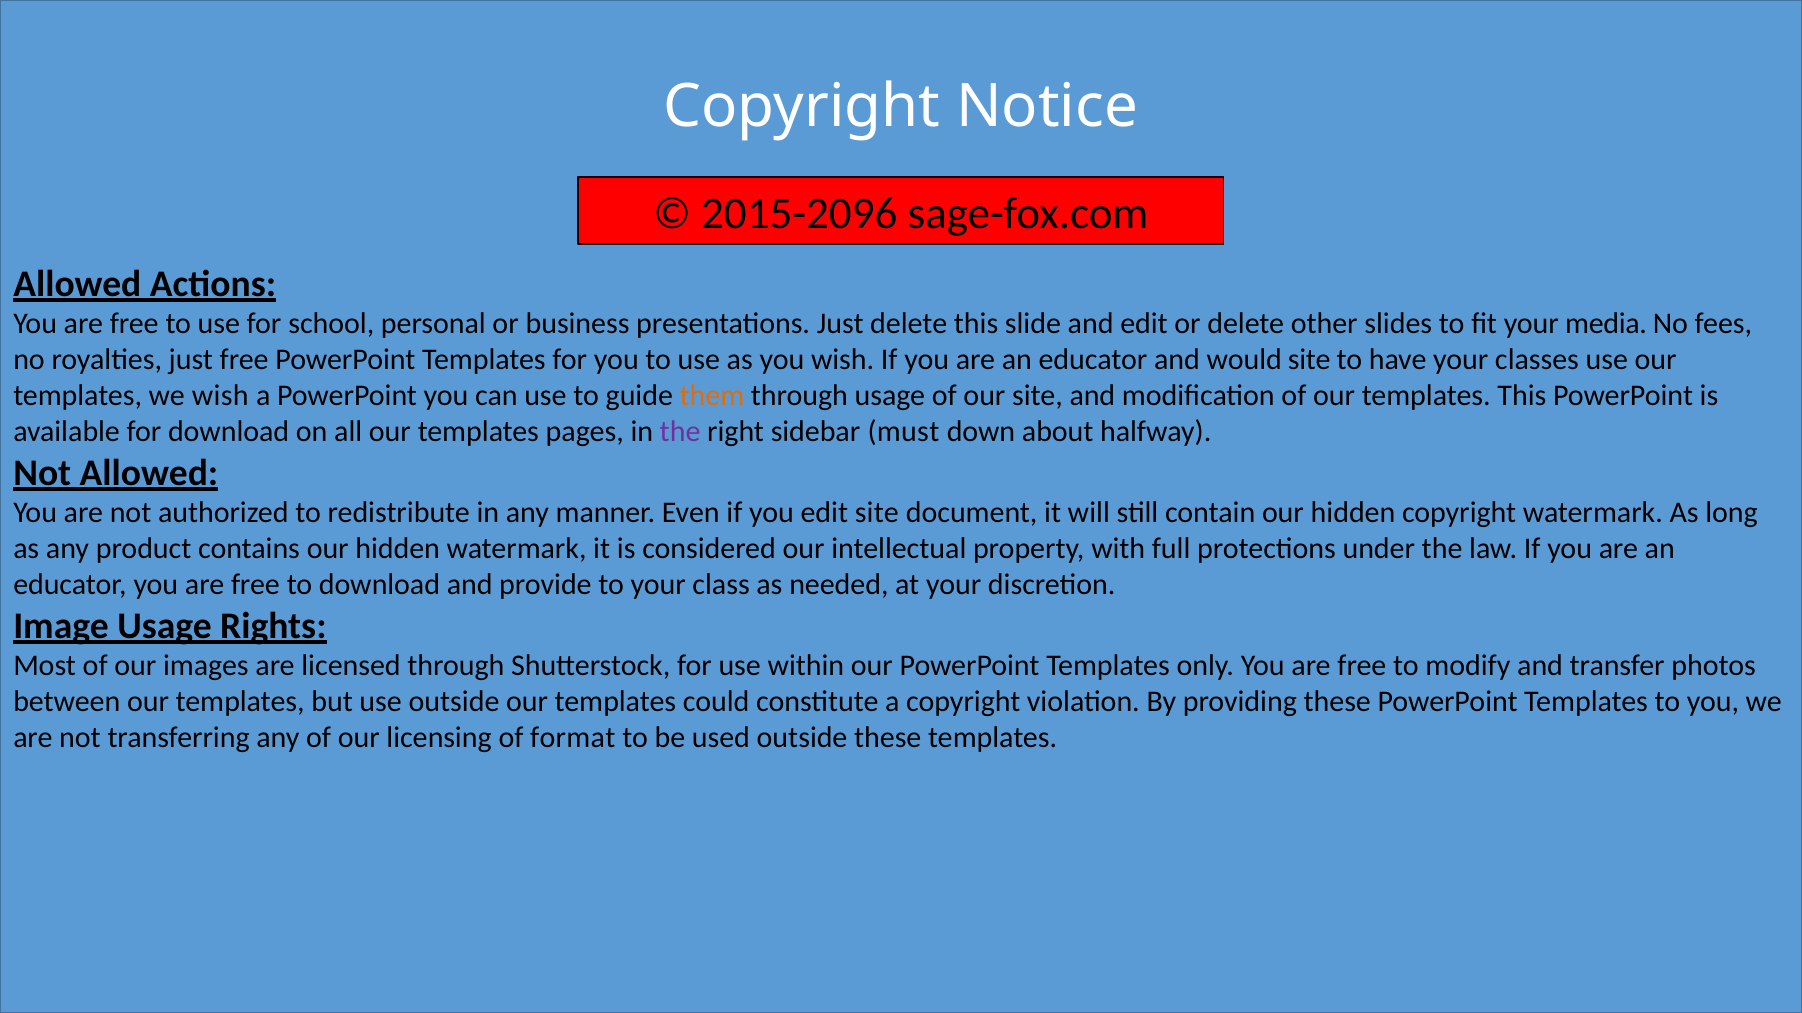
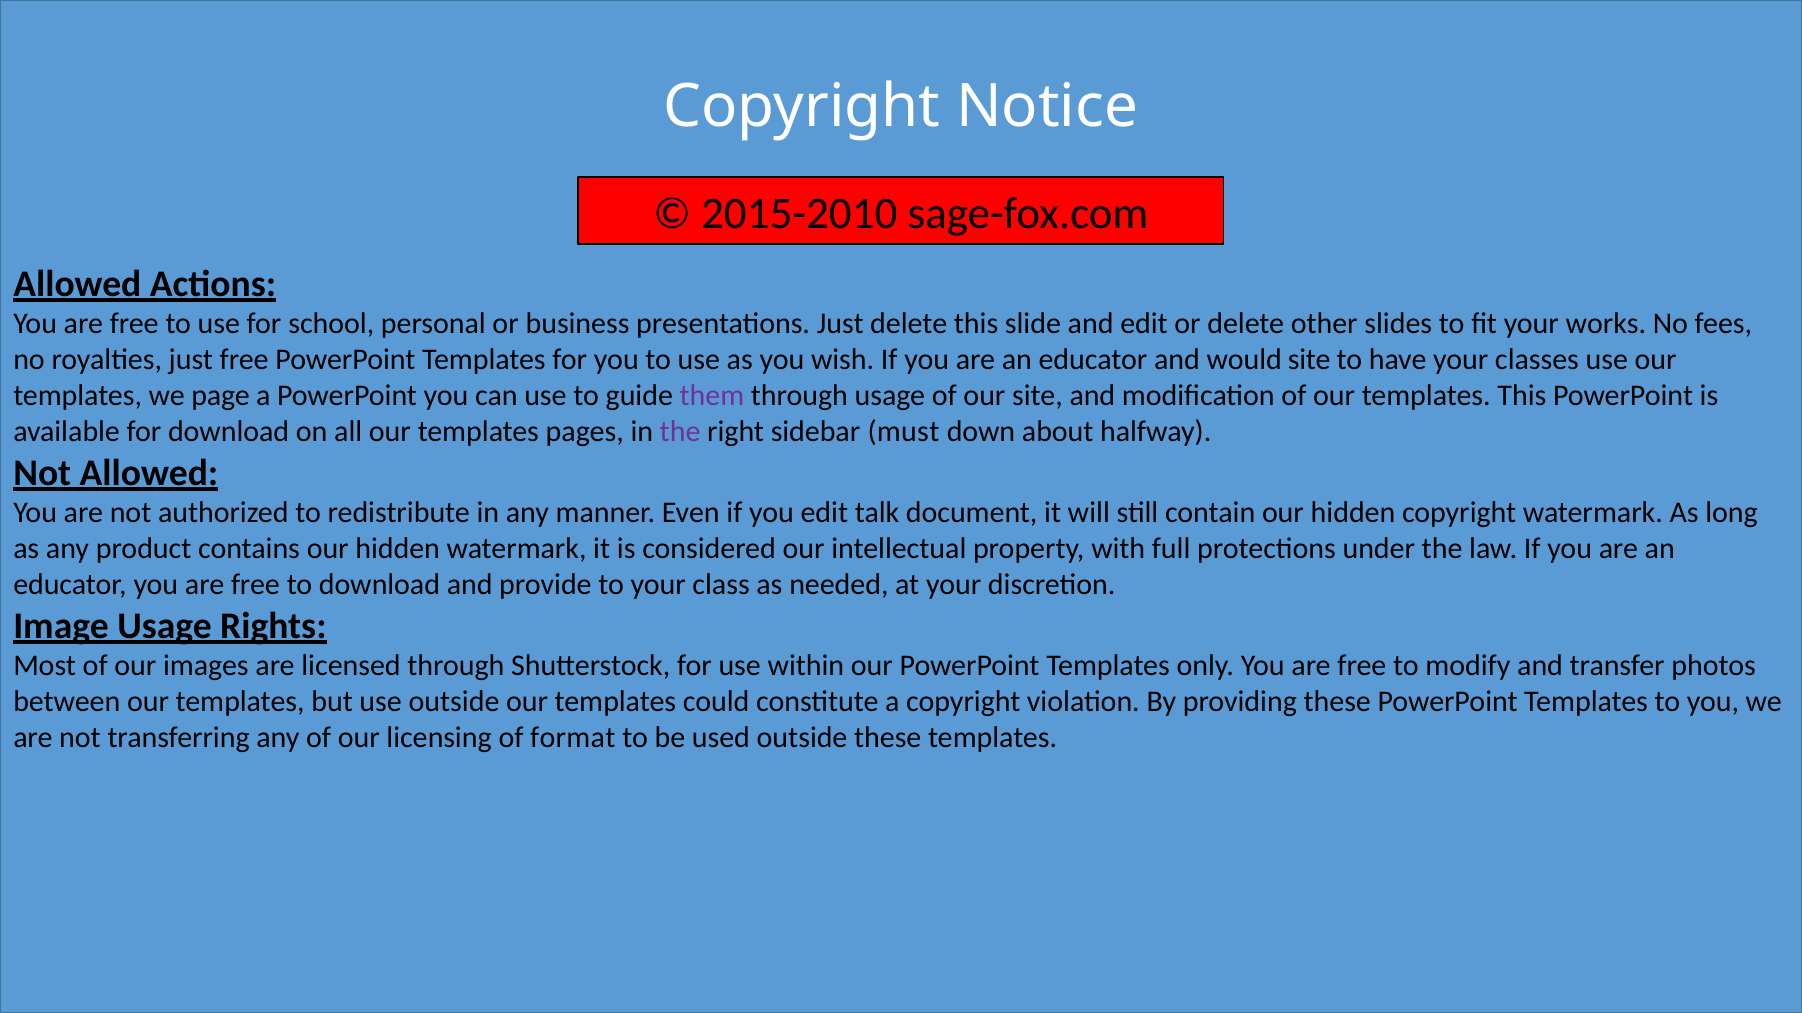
2015-2096: 2015-2096 -> 2015-2010
media: media -> works
we wish: wish -> page
them colour: orange -> purple
edit site: site -> talk
